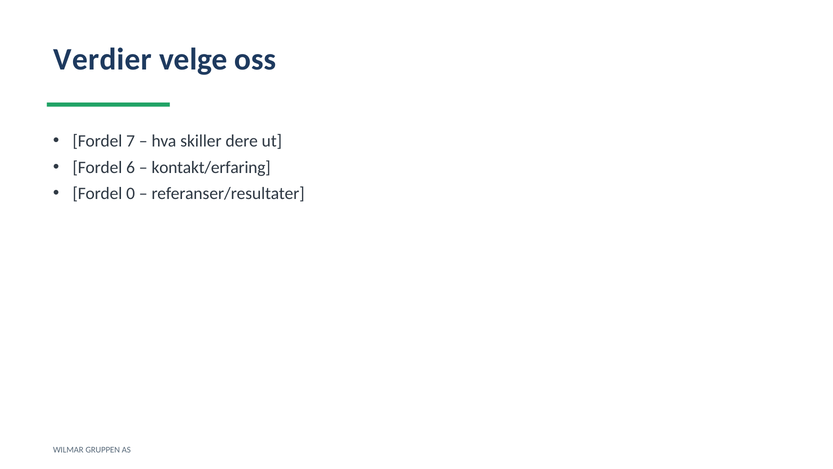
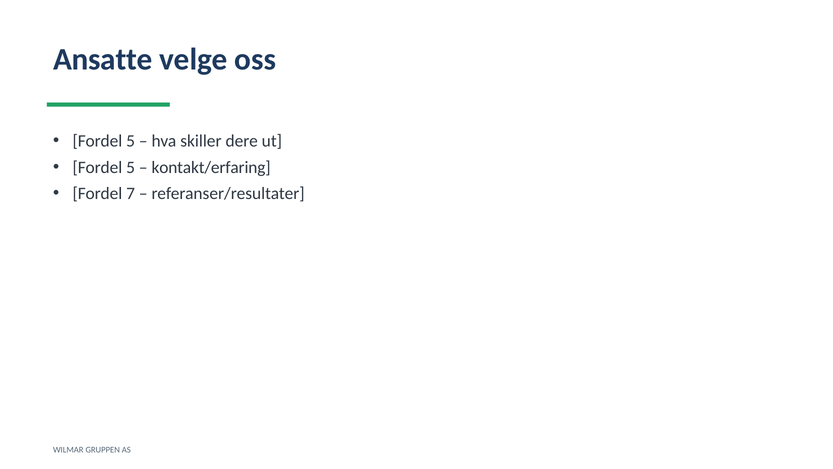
Verdier: Verdier -> Ansatte
7 at (131, 141): 7 -> 5
6 at (131, 167): 6 -> 5
0: 0 -> 7
